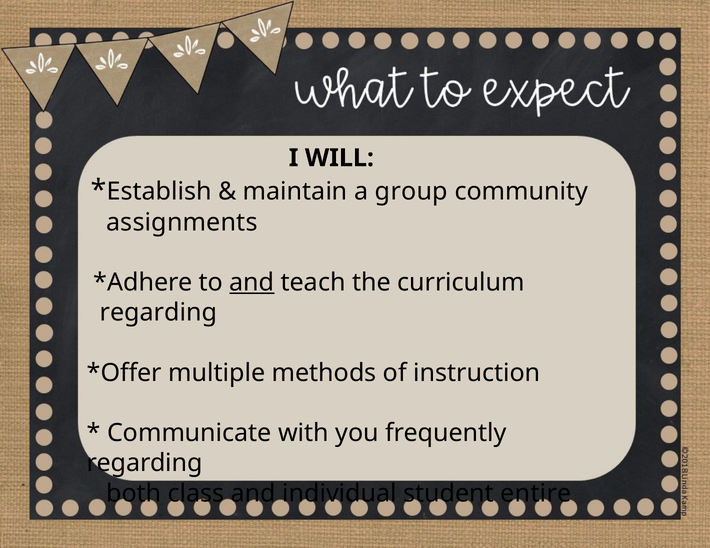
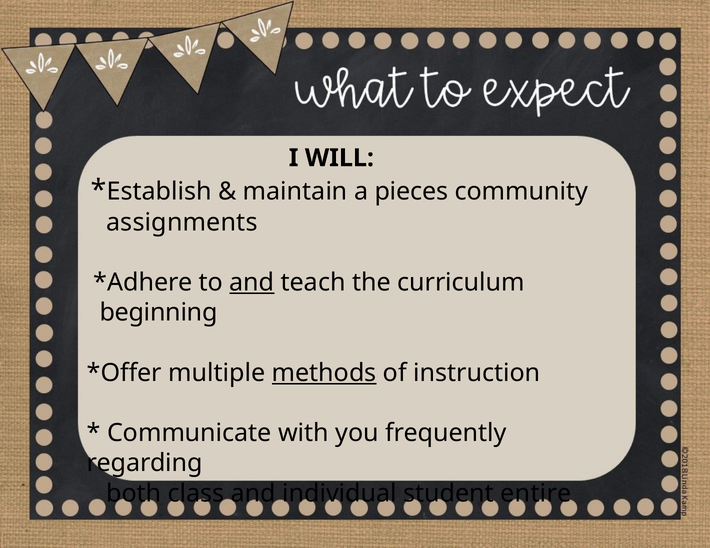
group: group -> pieces
regarding at (158, 313): regarding -> beginning
methods underline: none -> present
